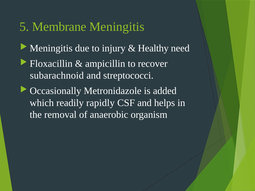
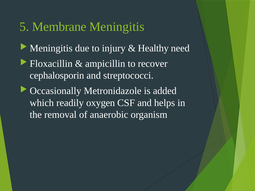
subarachnoid: subarachnoid -> cephalosporin
rapidly: rapidly -> oxygen
